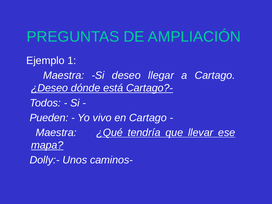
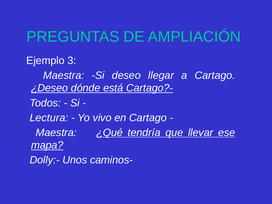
1: 1 -> 3
Pueden: Pueden -> Lectura
